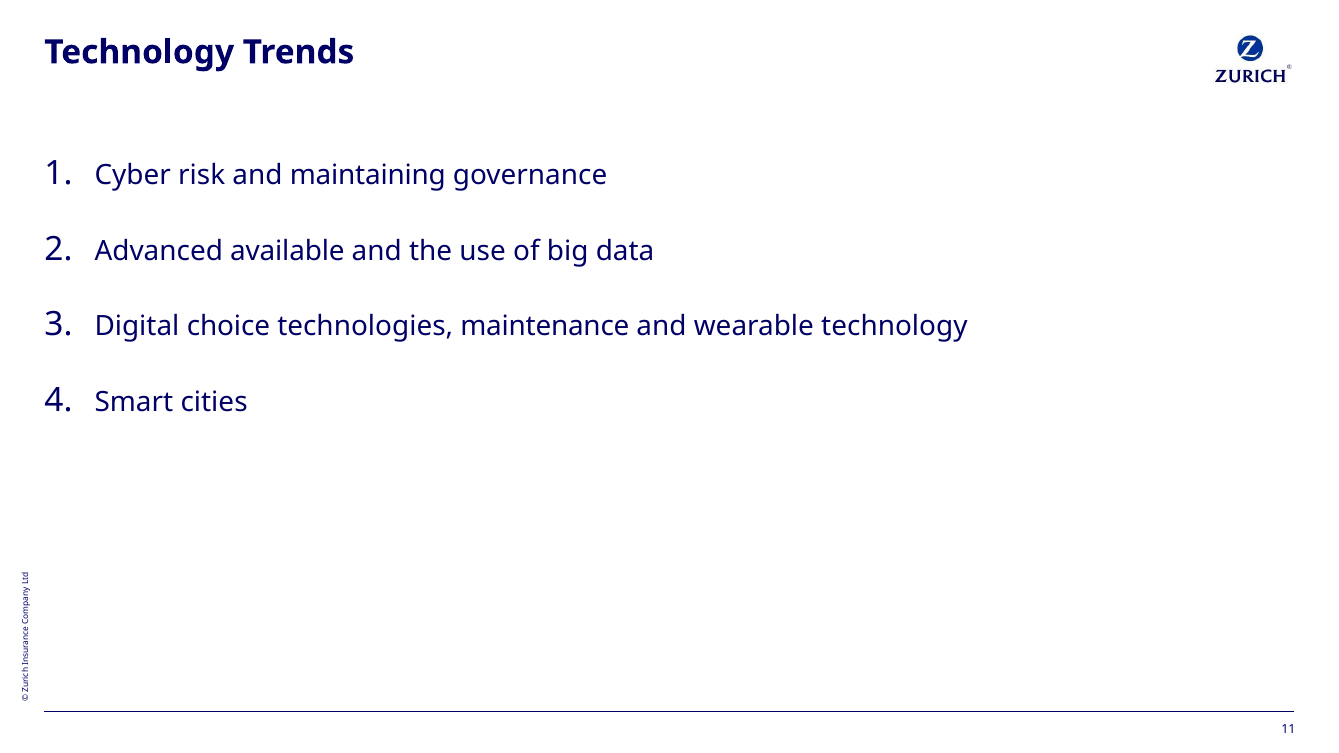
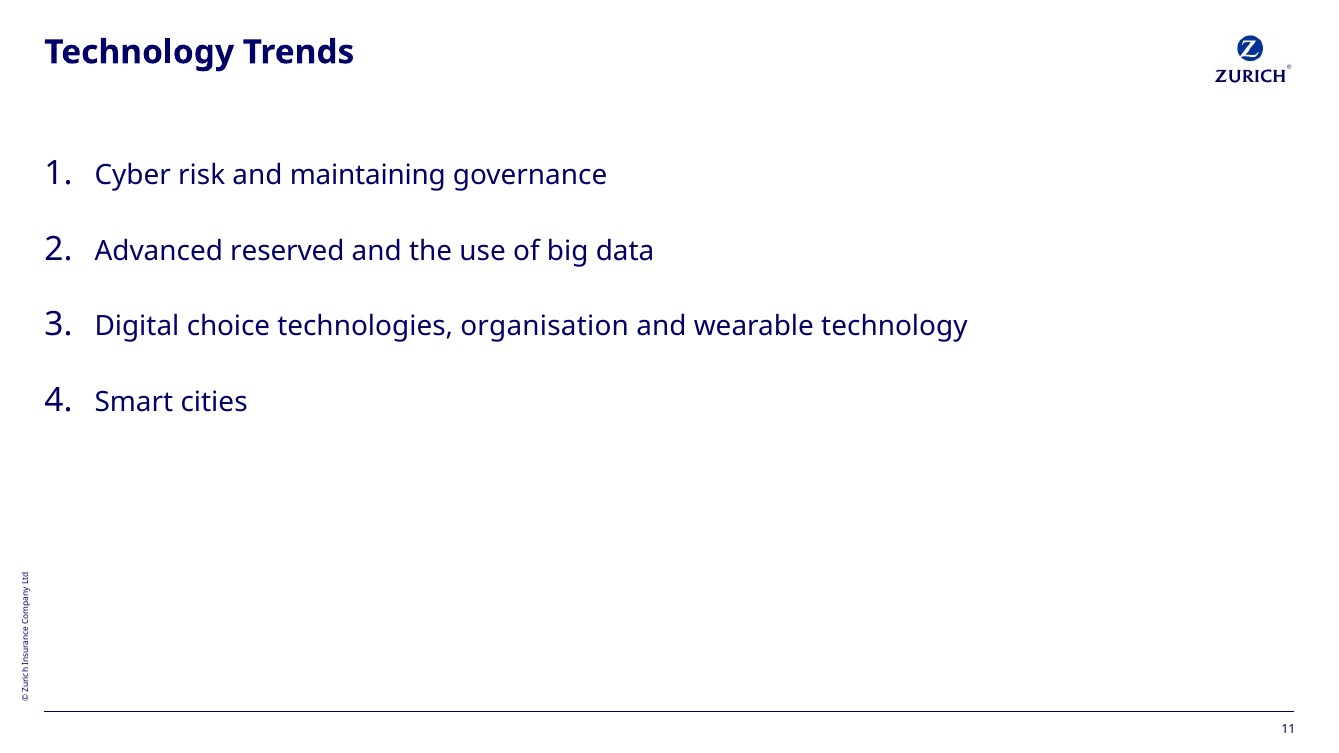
available: available -> reserved
maintenance: maintenance -> organisation
